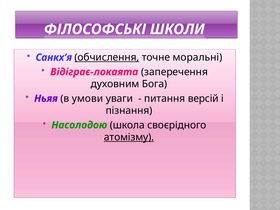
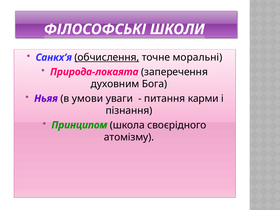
Відіграє-локаята: Відіграє-локаята -> Природа-локаята
версій: версій -> карми
Насолодою: Насолодою -> Принципом
атомізму underline: present -> none
